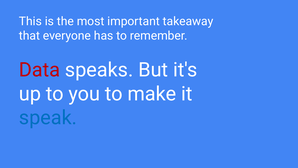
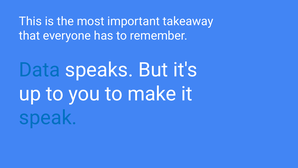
Data colour: red -> blue
